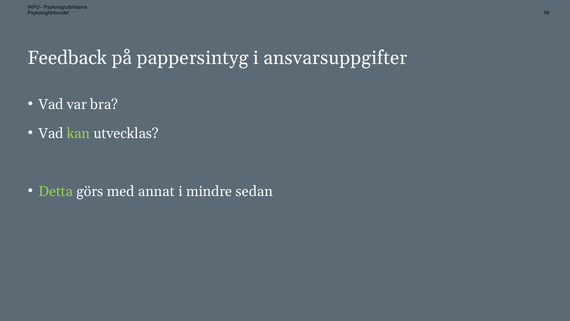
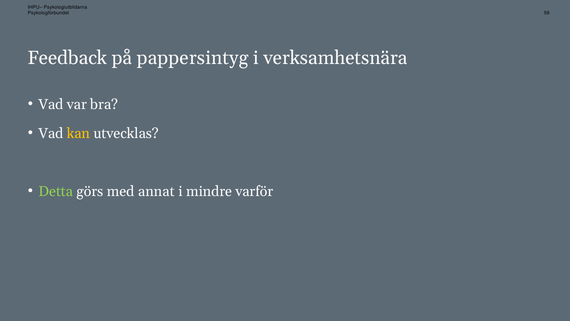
ansvarsuppgifter: ansvarsuppgifter -> verksamhetsnära
kan colour: light green -> yellow
sedan: sedan -> varför
